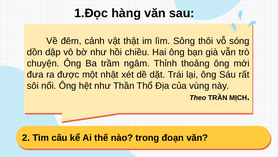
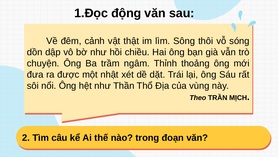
hàng: hàng -> động
